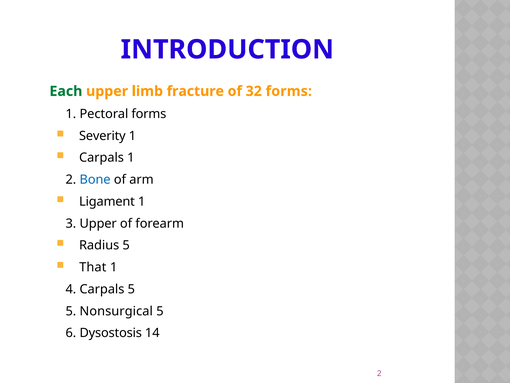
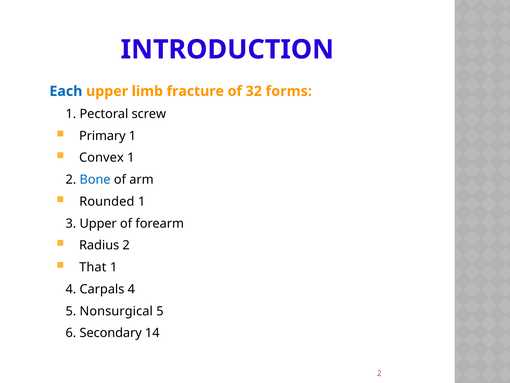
Each colour: green -> blue
Pectoral forms: forms -> screw
Severity: Severity -> Primary
Carpals at (102, 158): Carpals -> Convex
Ligament: Ligament -> Rounded
Radius 5: 5 -> 2
Carpals 5: 5 -> 4
Dysostosis: Dysostosis -> Secondary
